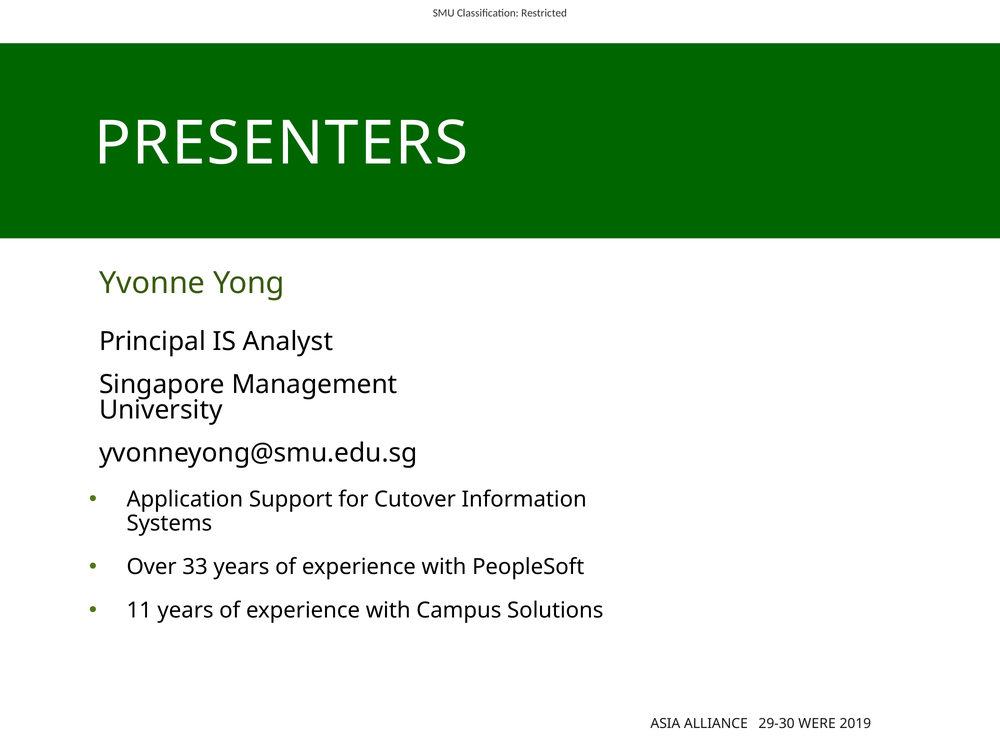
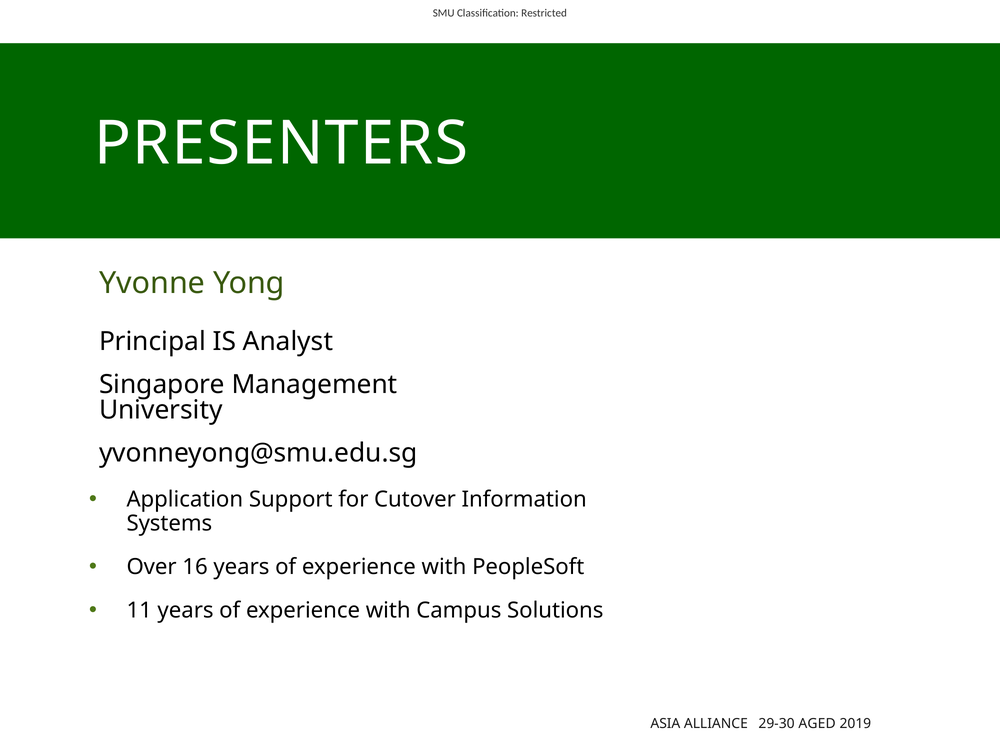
33: 33 -> 16
WERE: WERE -> AGED
